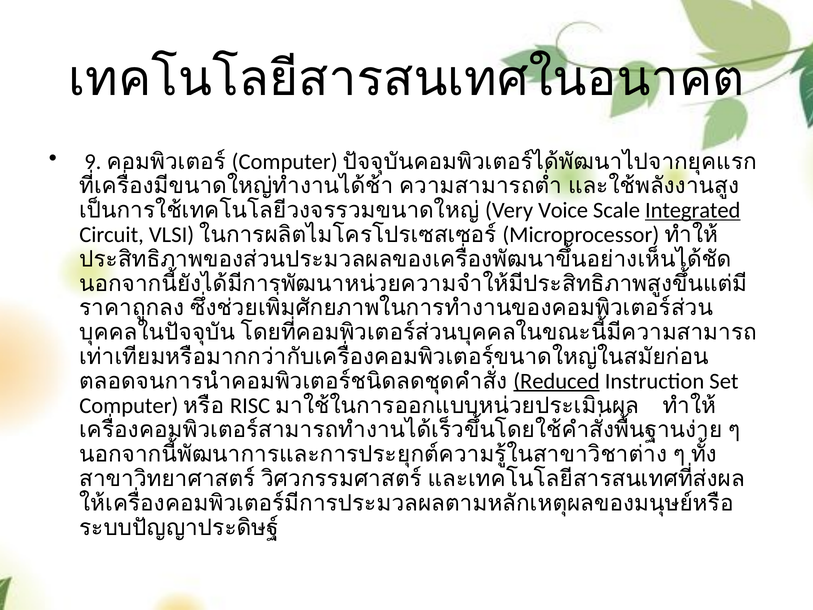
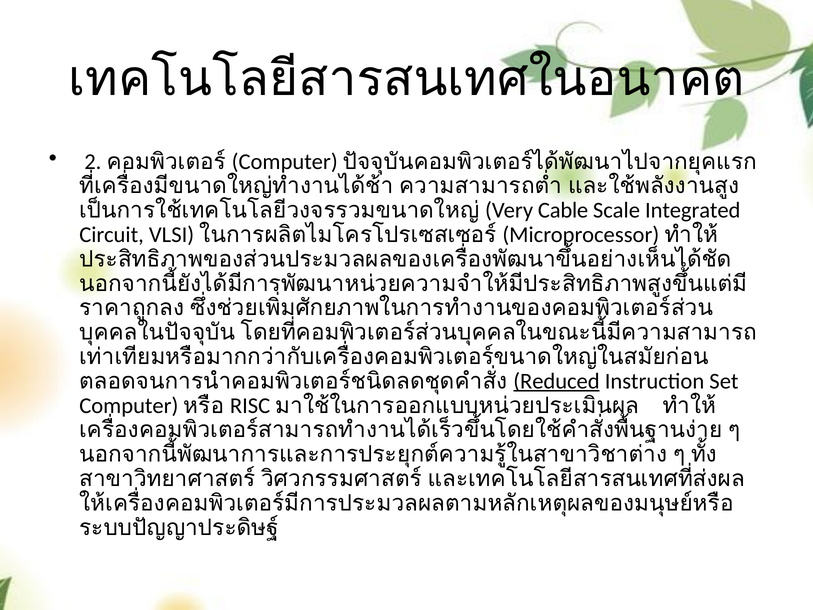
9: 9 -> 2
Voice: Voice -> Cable
Integrated underline: present -> none
